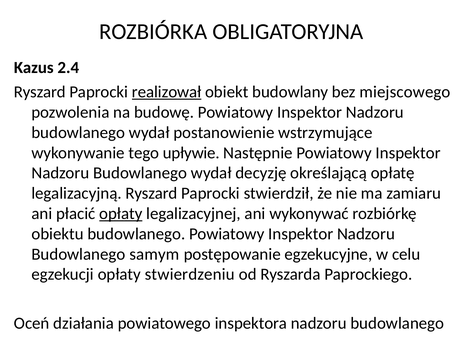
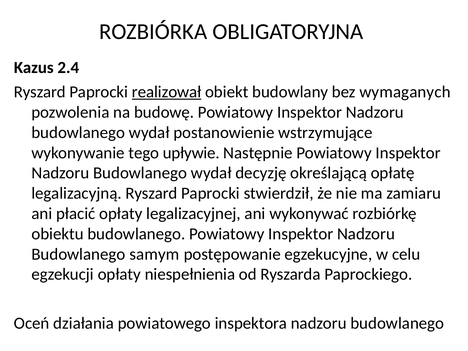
miejscowego: miejscowego -> wymaganych
opłaty at (121, 214) underline: present -> none
stwierdzeniu: stwierdzeniu -> niespełnienia
